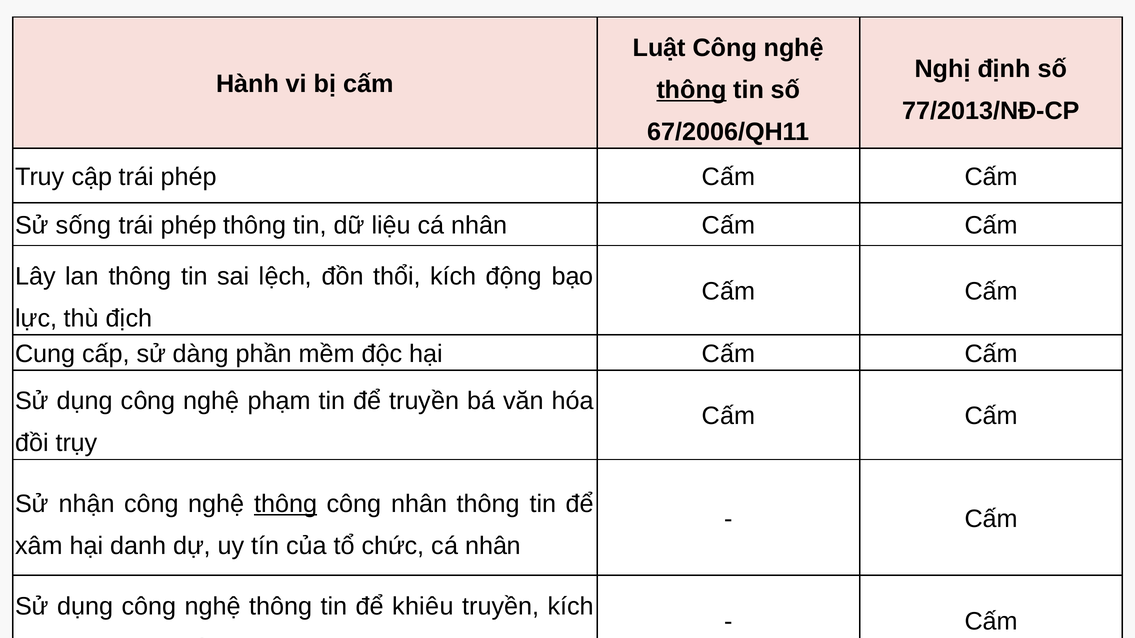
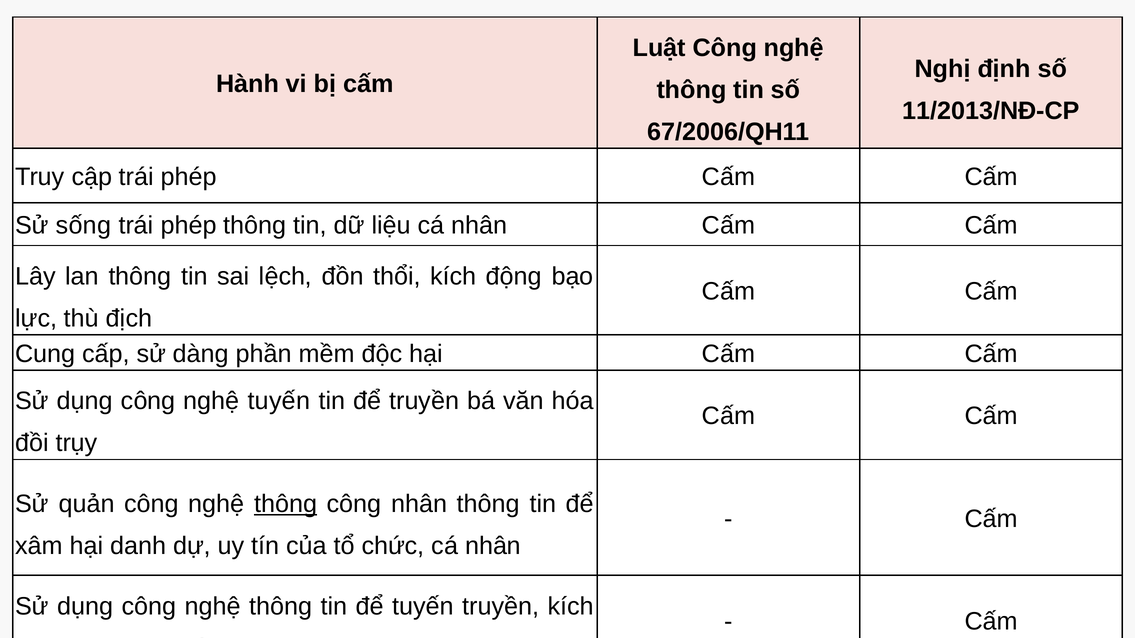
thông at (691, 90) underline: present -> none
77/2013/NĐ-CP: 77/2013/NĐ-CP -> 11/2013/NĐ-CP
nghệ phạm: phạm -> tuyến
nhận: nhận -> quản
để khiêu: khiêu -> tuyến
